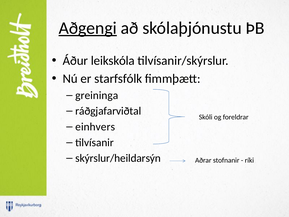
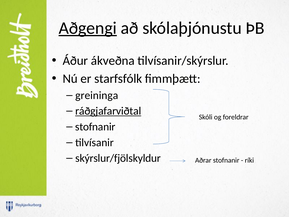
leikskóla: leikskóla -> ákveðna
ráðgjafarviðtal underline: none -> present
einhvers at (95, 127): einhvers -> stofnanir
skýrslur/heildarsýn: skýrslur/heildarsýn -> skýrslur/fjölskyldur
